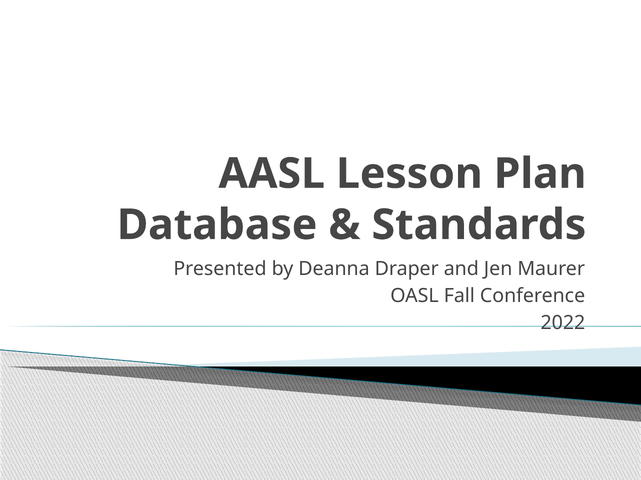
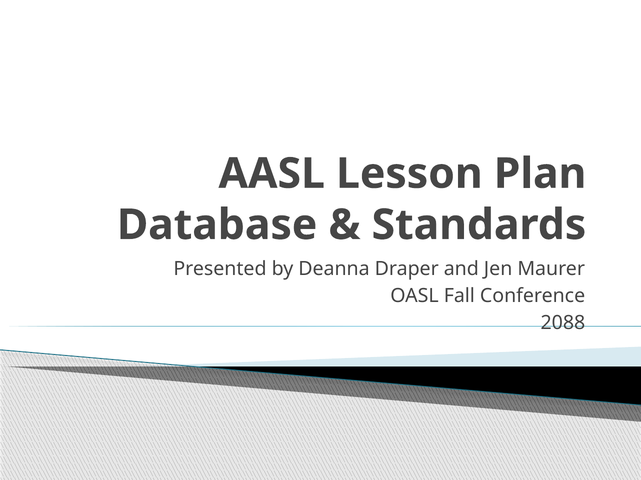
2022: 2022 -> 2088
